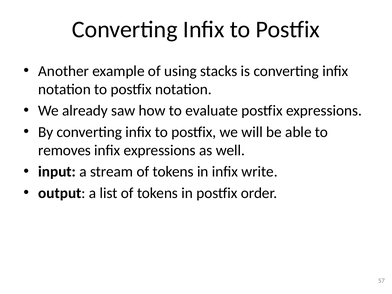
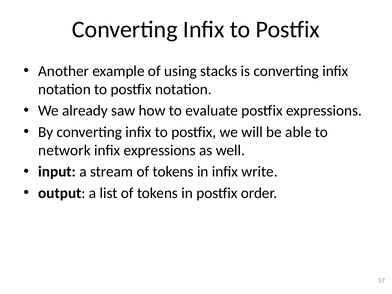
removes: removes -> network
